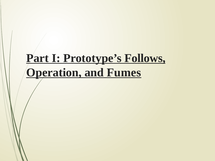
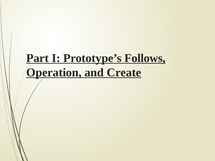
Fumes: Fumes -> Create
